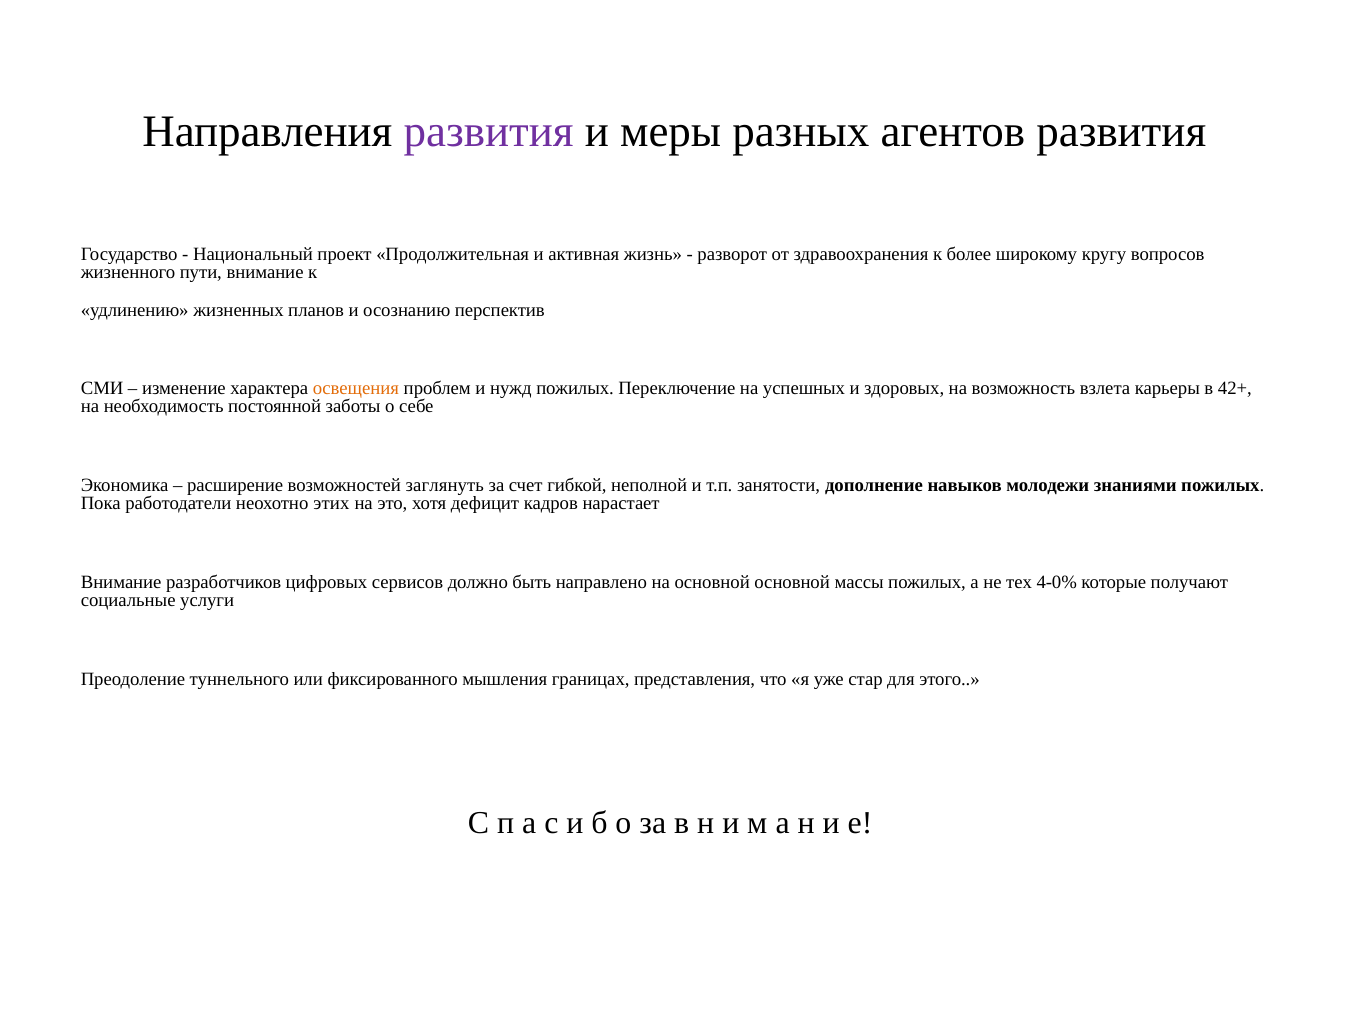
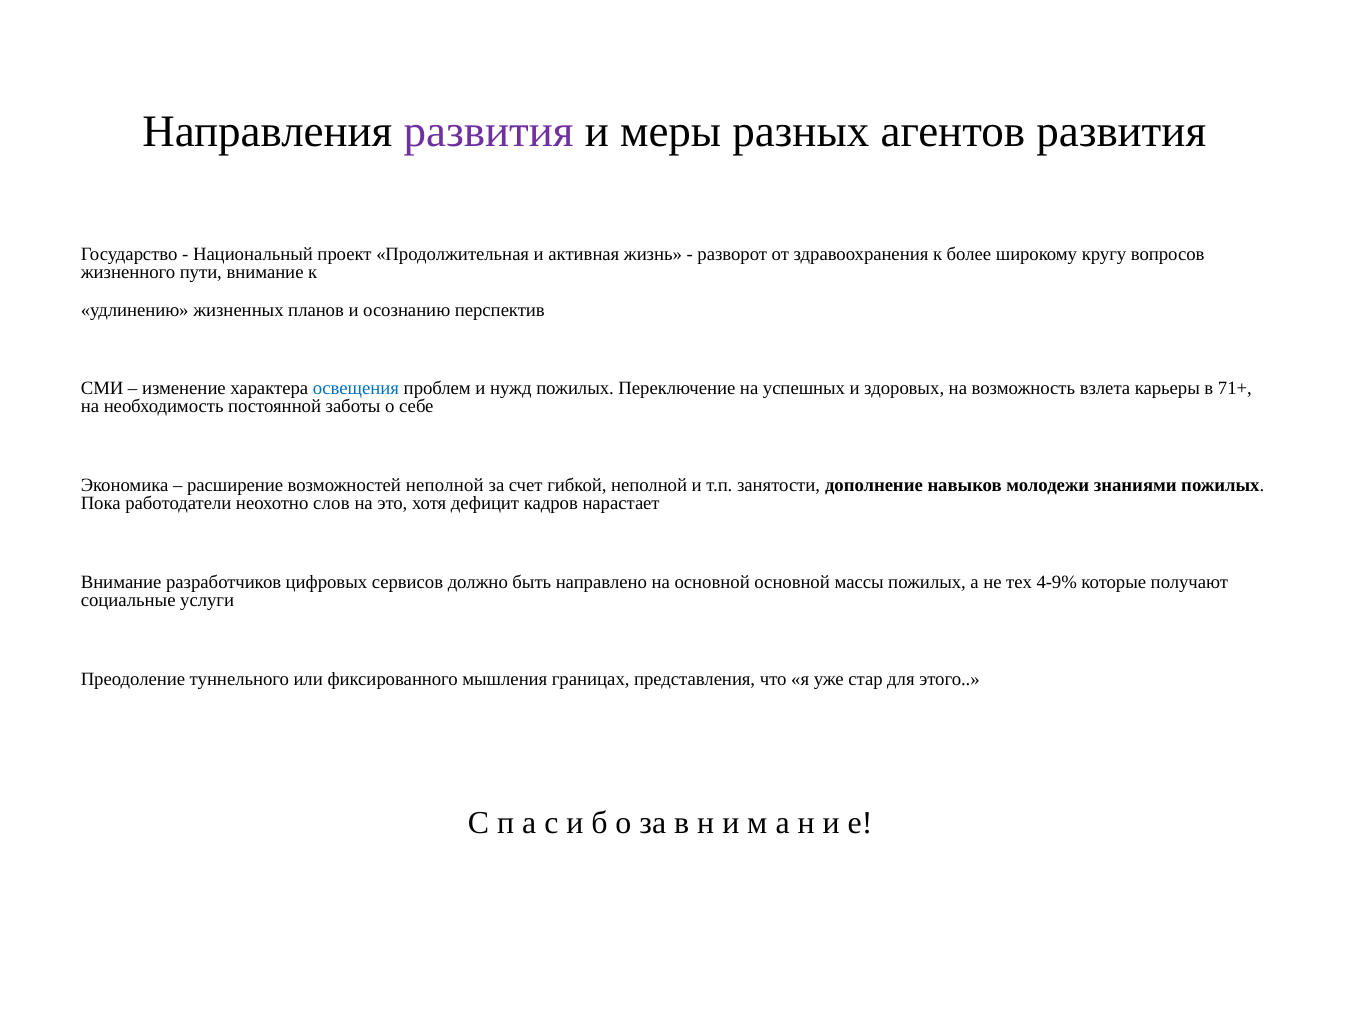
освещения colour: orange -> blue
42+: 42+ -> 71+
возможностей заглянуть: заглянуть -> неполной
этих: этих -> слов
4-0%: 4-0% -> 4-9%
